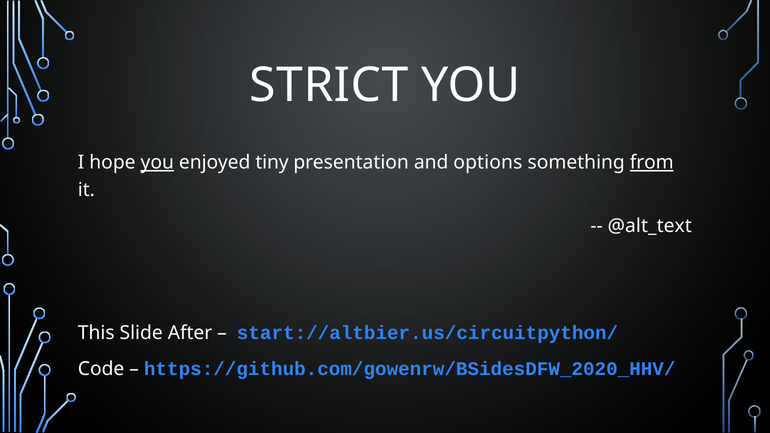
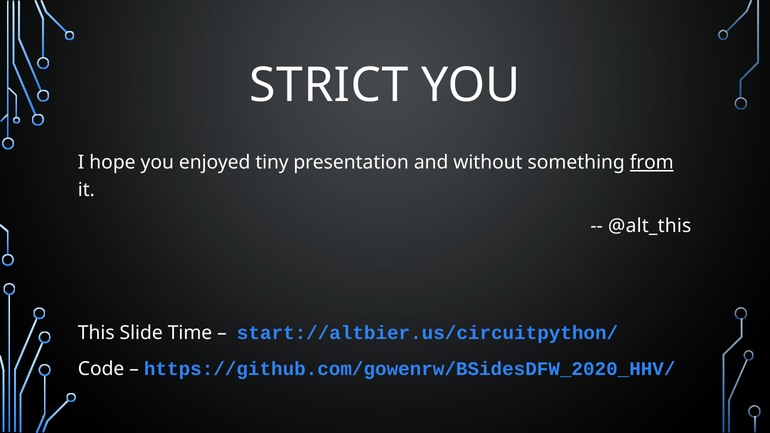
you at (157, 162) underline: present -> none
options: options -> without
@alt_text: @alt_text -> @alt_this
After: After -> Time
